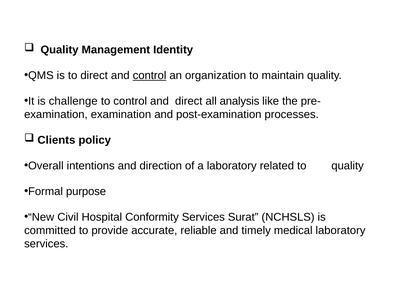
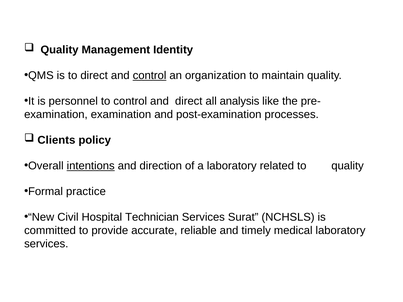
challenge: challenge -> personnel
intentions underline: none -> present
purpose: purpose -> practice
Conformity: Conformity -> Technician
